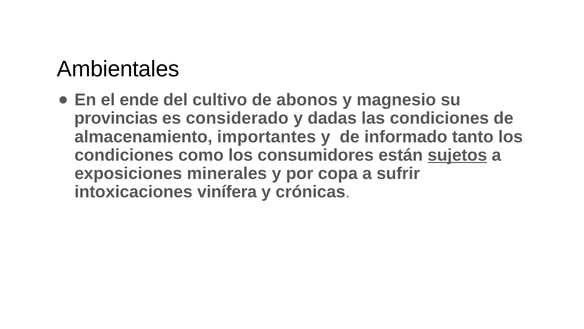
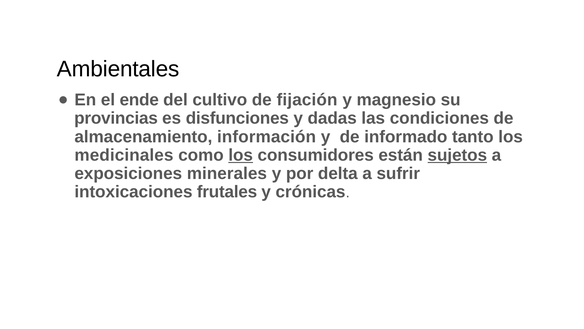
abonos: abonos -> fijación
considerado: considerado -> disfunciones
importantes: importantes -> información
condiciones at (124, 155): condiciones -> medicinales
los at (241, 155) underline: none -> present
copa: copa -> delta
vinífera: vinífera -> frutales
